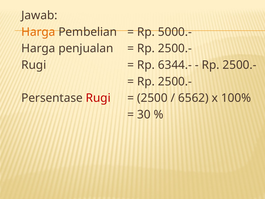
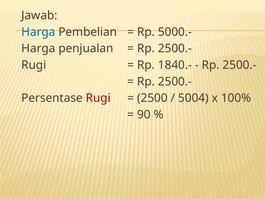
Harga at (38, 32) colour: orange -> blue
6344.-: 6344.- -> 1840.-
6562: 6562 -> 5004
30: 30 -> 90
